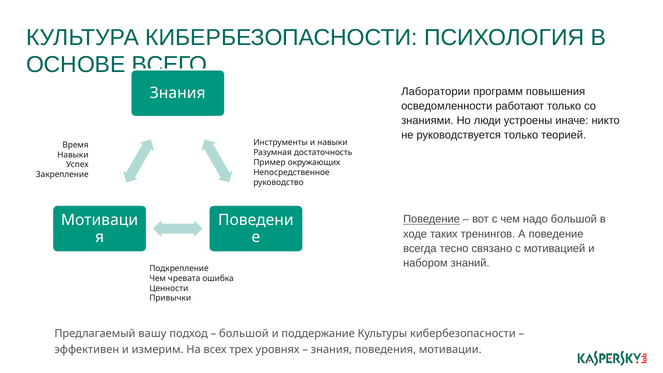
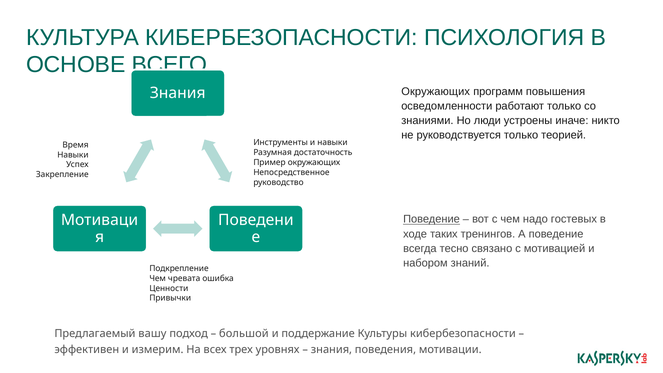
Лаборатории at (436, 91): Лаборатории -> Окружающих
надо большой: большой -> гостевых
